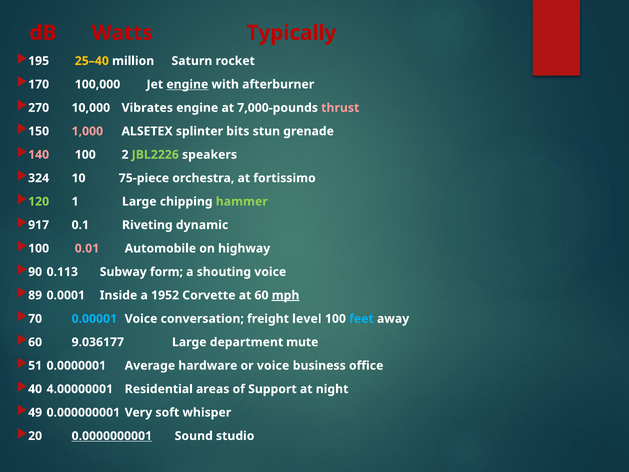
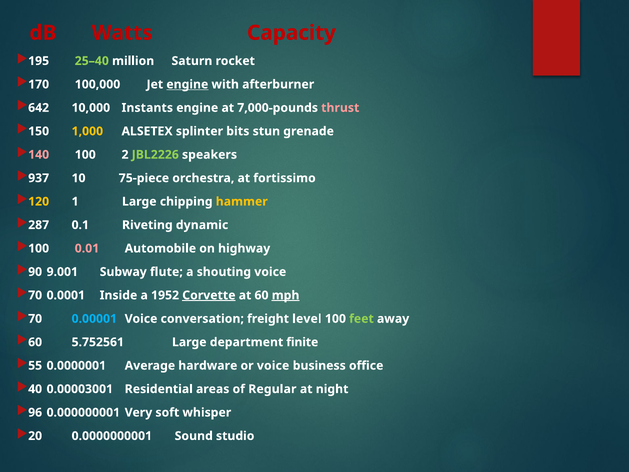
Typically: Typically -> Capacity
25–40 colour: yellow -> light green
270: 270 -> 642
Vibrates: Vibrates -> Instants
1,000 colour: pink -> yellow
324: 324 -> 937
120 colour: light green -> yellow
hammer colour: light green -> yellow
917: 917 -> 287
0.113: 0.113 -> 9.001
form: form -> flute
89 at (35, 295): 89 -> 70
Corvette underline: none -> present
feet colour: light blue -> light green
9.036177: 9.036177 -> 5.752561
mute: mute -> finite
51: 51 -> 55
4.00000001: 4.00000001 -> 0.00003001
Support: Support -> Regular
49: 49 -> 96
0.0000000001 underline: present -> none
